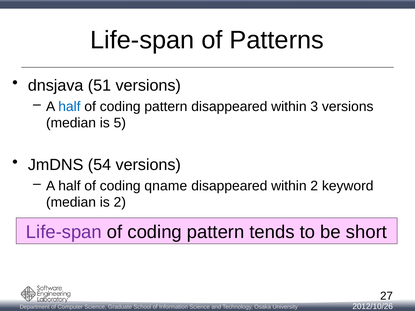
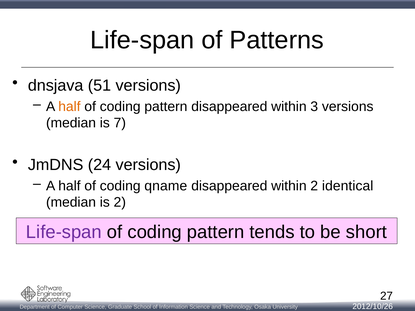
half at (69, 107) colour: blue -> orange
5: 5 -> 7
54: 54 -> 24
keyword: keyword -> identical
